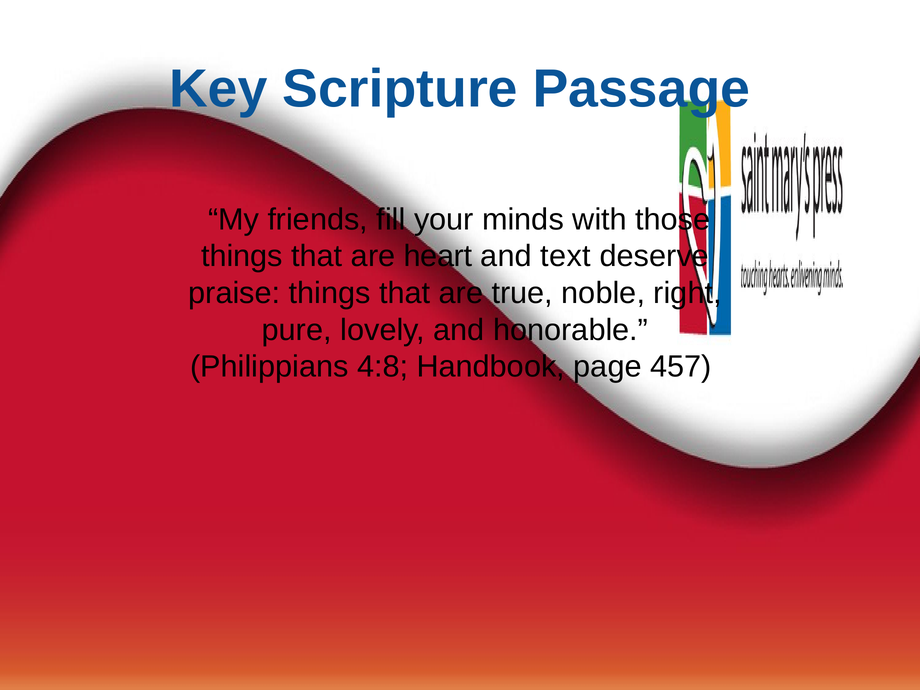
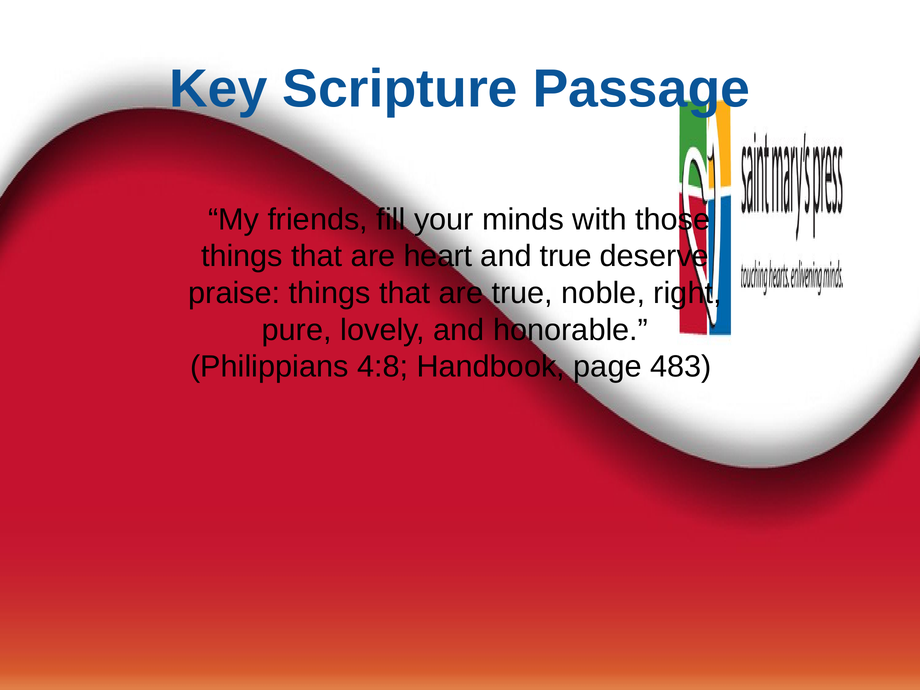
and text: text -> true
457: 457 -> 483
